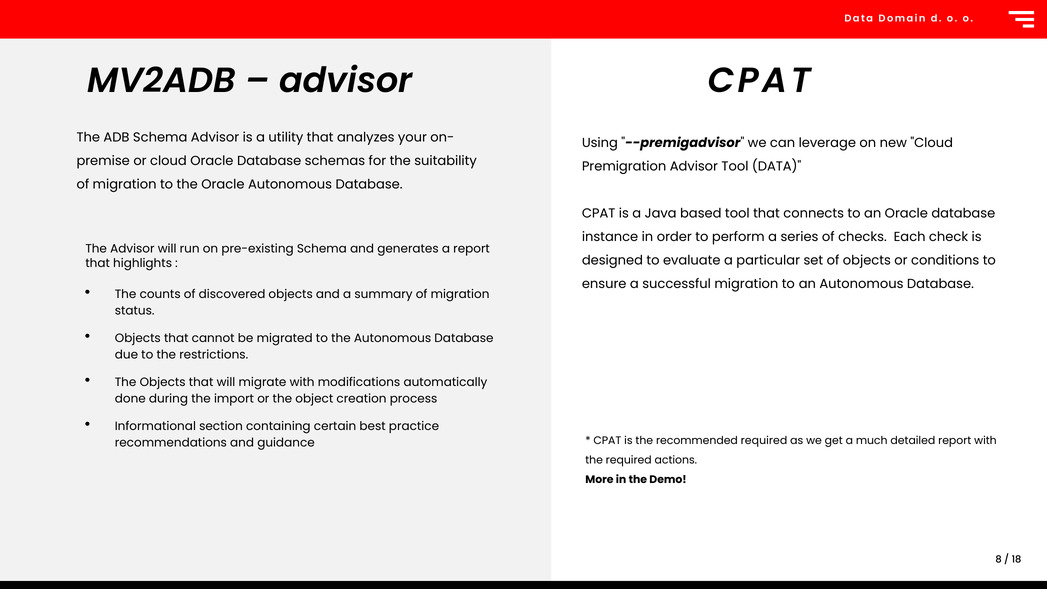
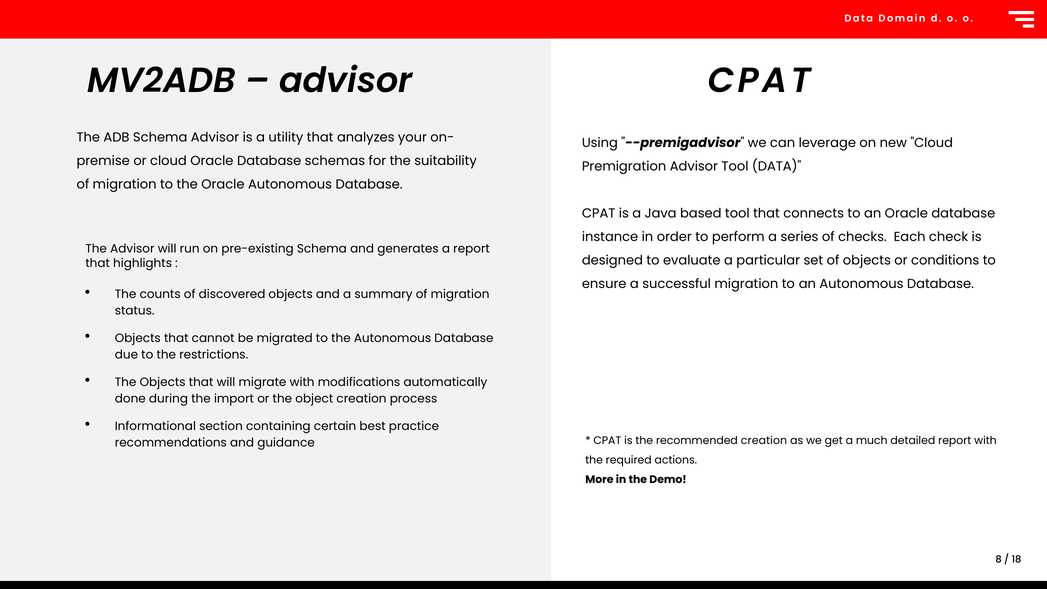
recommended required: required -> creation
